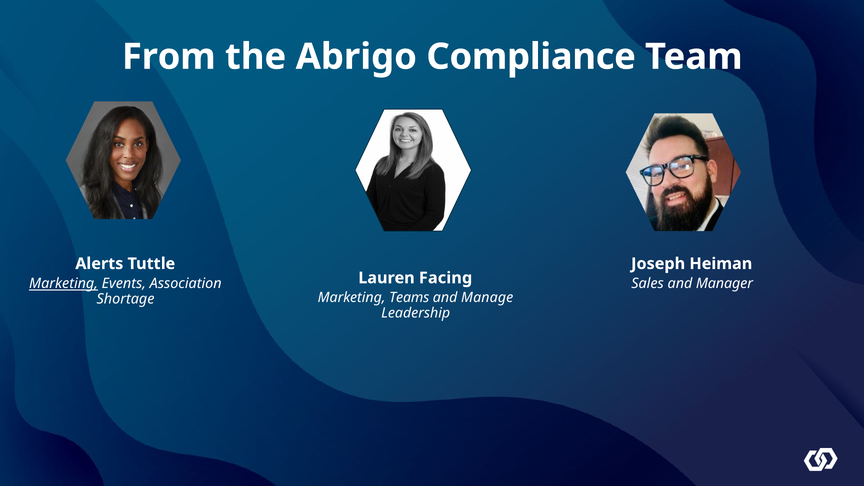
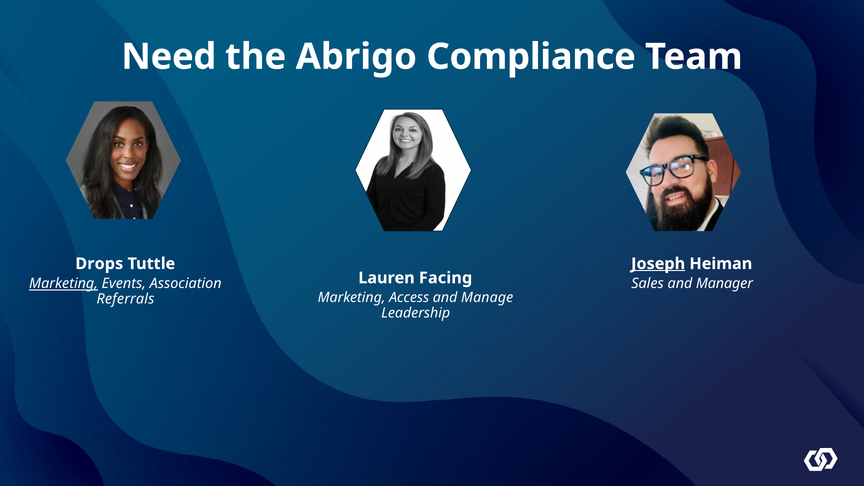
From: From -> Need
Alerts: Alerts -> Drops
Joseph underline: none -> present
Teams: Teams -> Access
Shortage: Shortage -> Referrals
